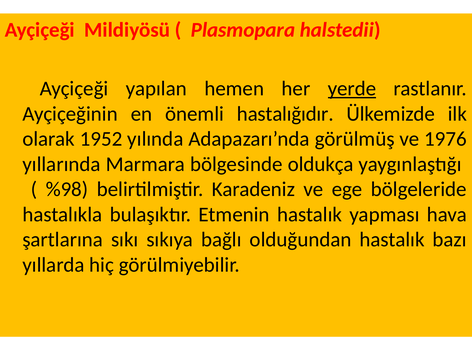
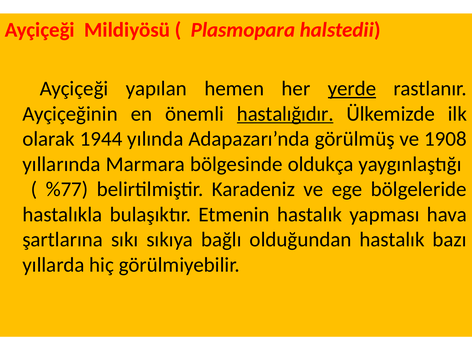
hastalığıdır underline: none -> present
1952: 1952 -> 1944
1976: 1976 -> 1908
%98: %98 -> %77
